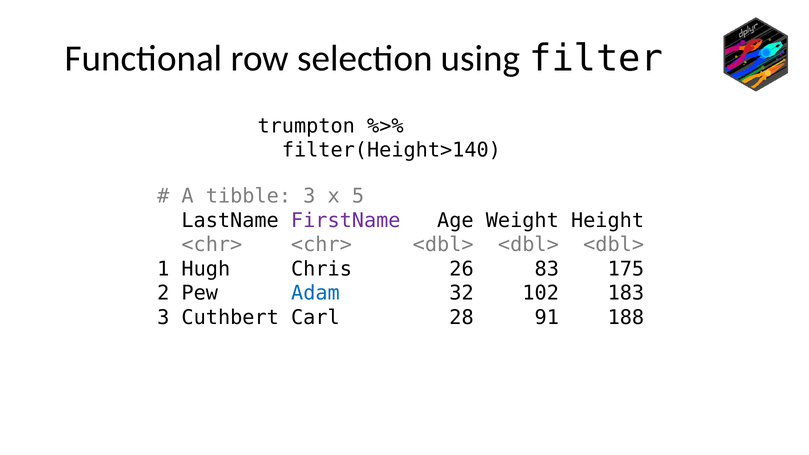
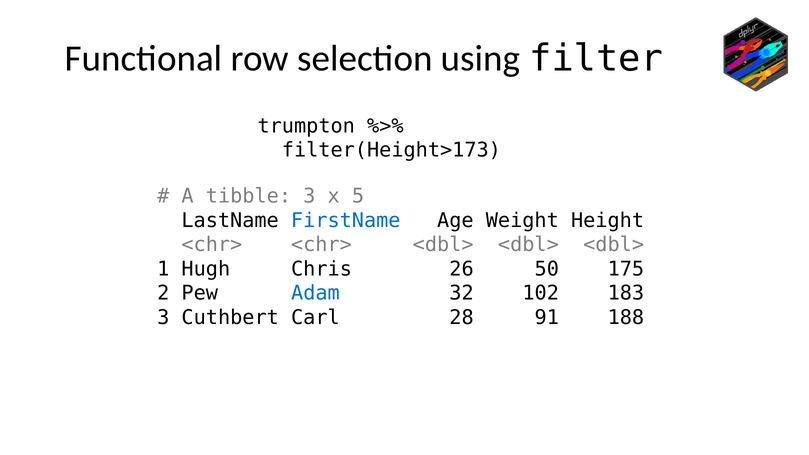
filter(Height>140: filter(Height>140 -> filter(Height>173
FirstName colour: purple -> blue
83: 83 -> 50
